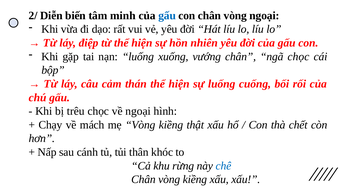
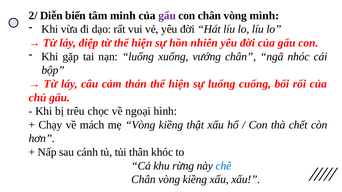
gấu at (167, 16) colour: blue -> purple
vòng ngoại: ngoại -> mình
ngã chọc: chọc -> nhóc
